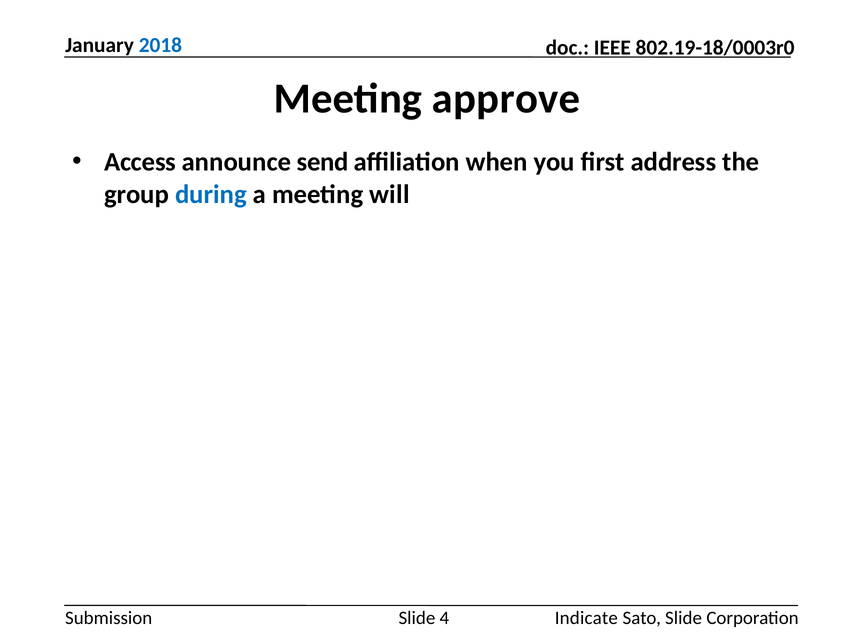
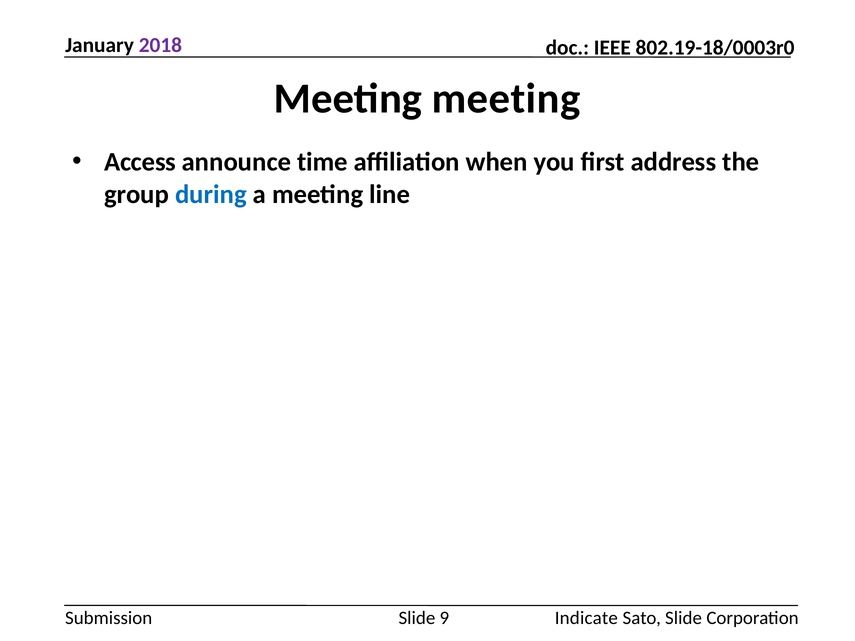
2018 colour: blue -> purple
Meeting approve: approve -> meeting
send: send -> time
will: will -> line
4: 4 -> 9
